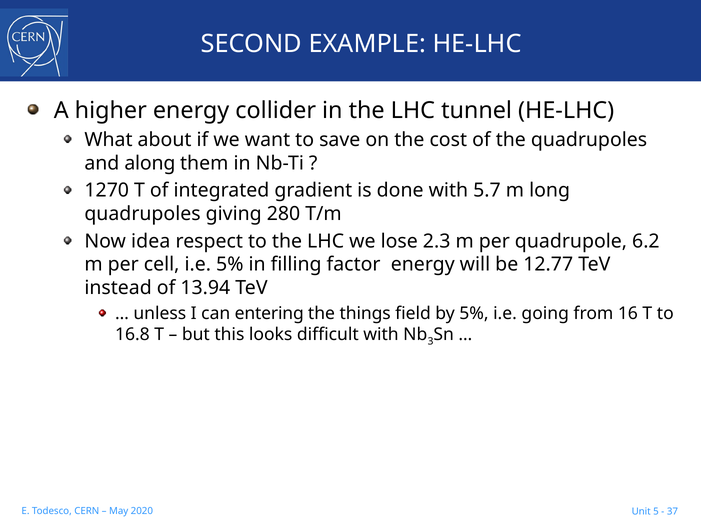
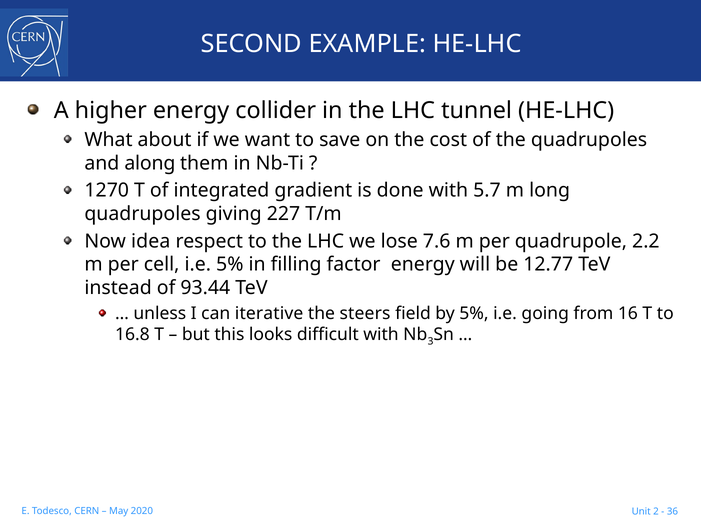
280: 280 -> 227
2.3: 2.3 -> 7.6
6.2: 6.2 -> 2.2
13.94: 13.94 -> 93.44
entering: entering -> iterative
things: things -> steers
5: 5 -> 2
37: 37 -> 36
